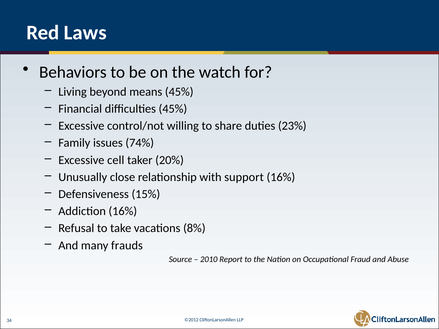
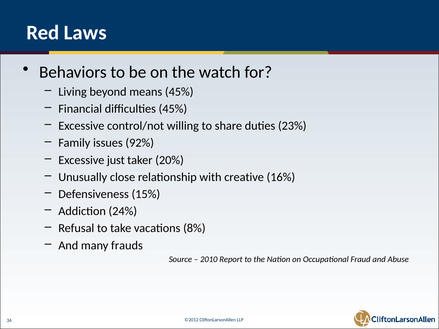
74%: 74% -> 92%
cell: cell -> just
support: support -> creative
Addiction 16%: 16% -> 24%
